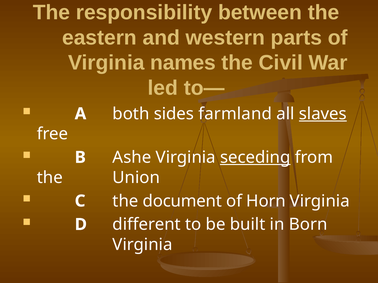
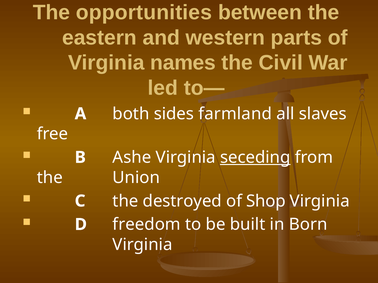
responsibility: responsibility -> opportunities
slaves underline: present -> none
document: document -> destroyed
Horn: Horn -> Shop
different: different -> freedom
